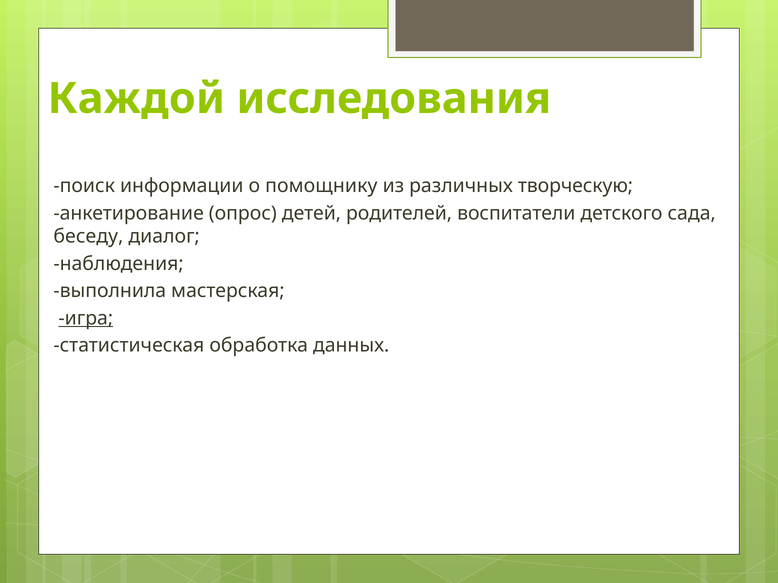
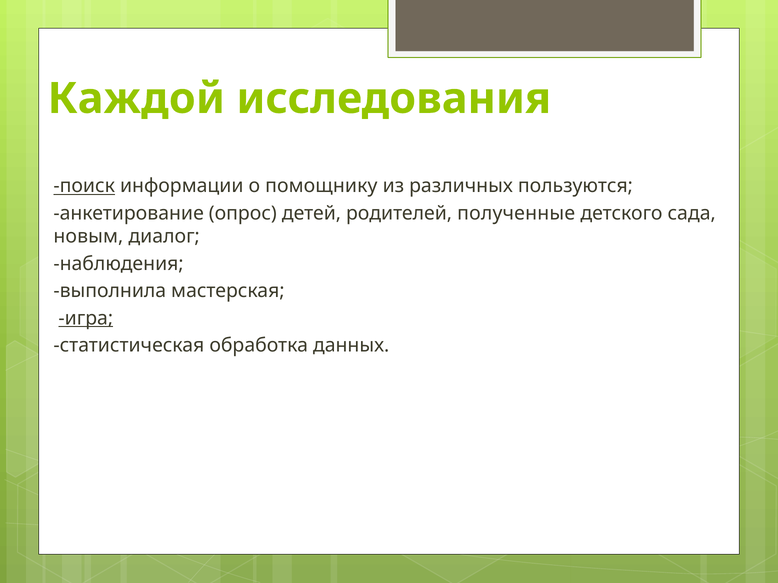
поиск underline: none -> present
творческую: творческую -> пользуются
воспитатели: воспитатели -> полученные
беседу: беседу -> новым
